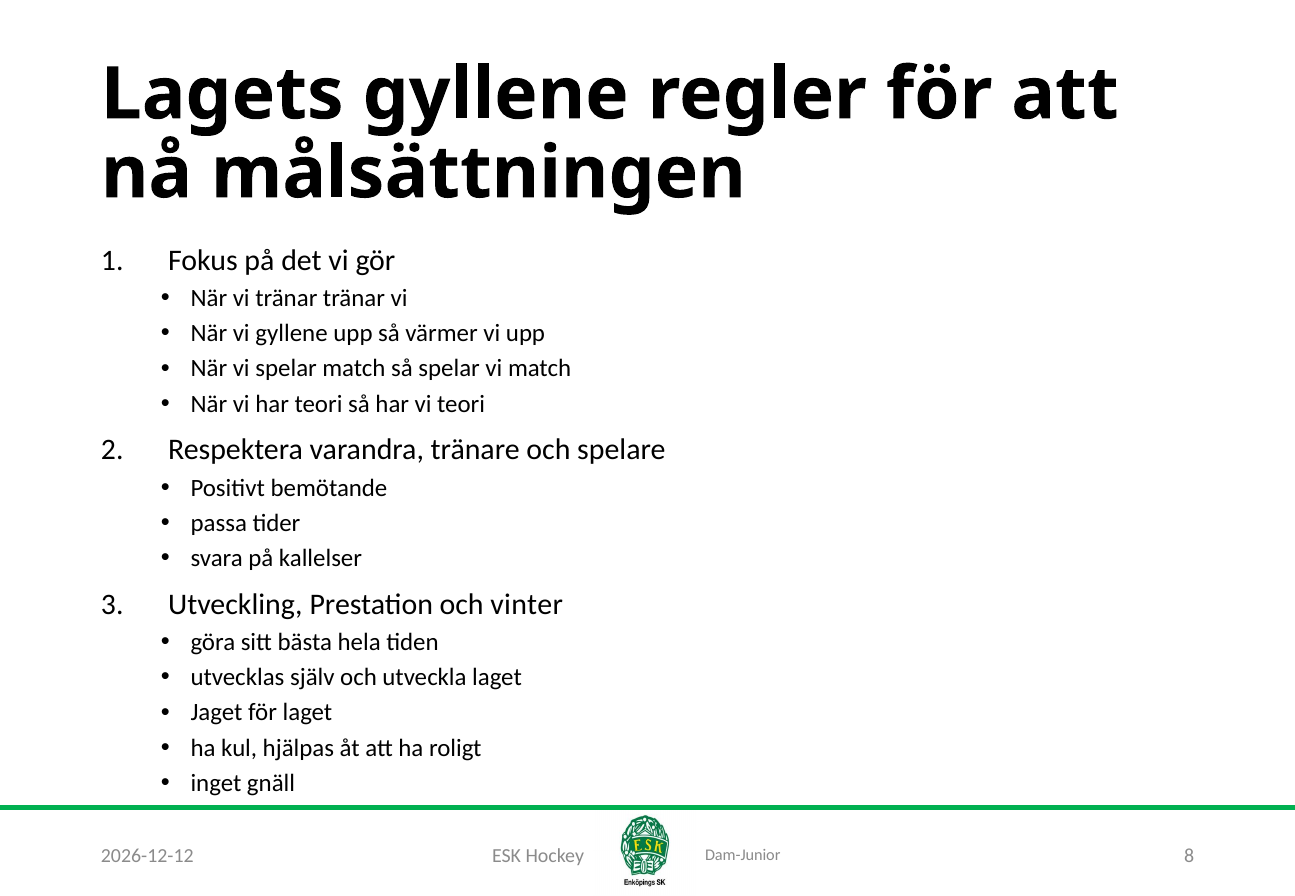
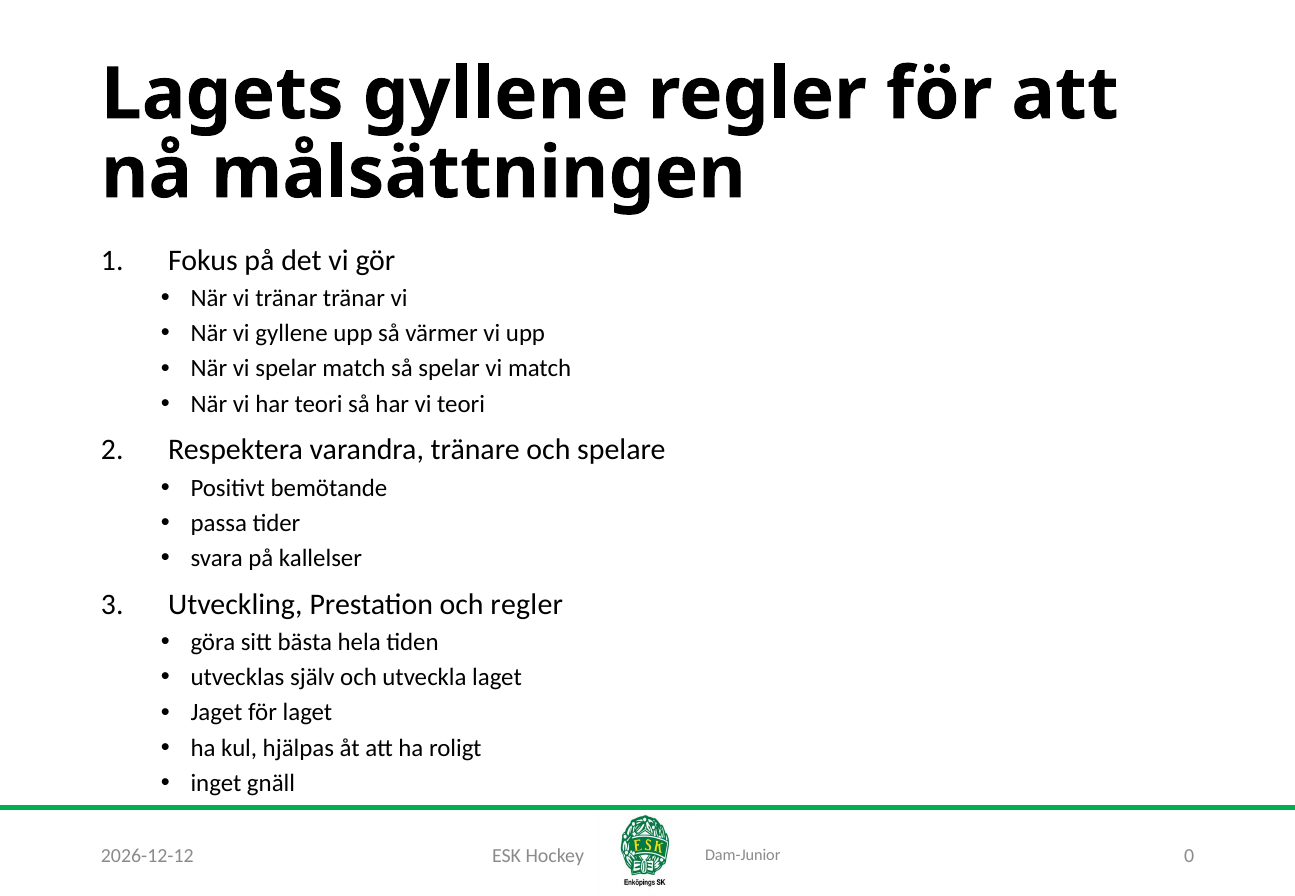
och vinter: vinter -> regler
8: 8 -> 0
